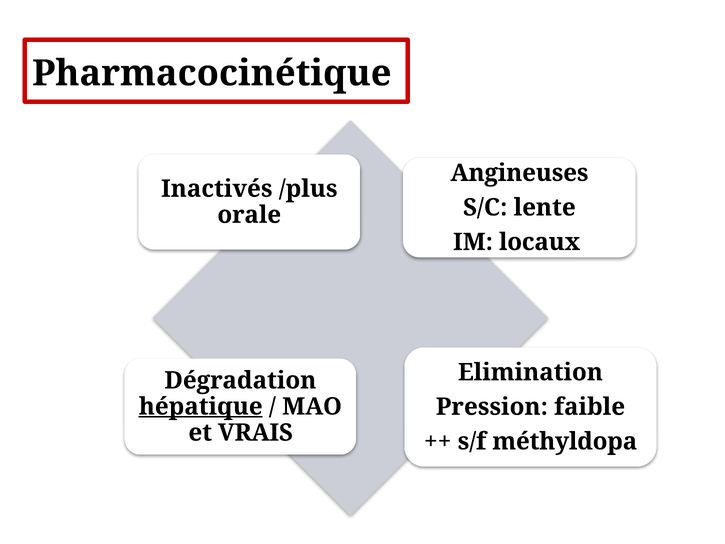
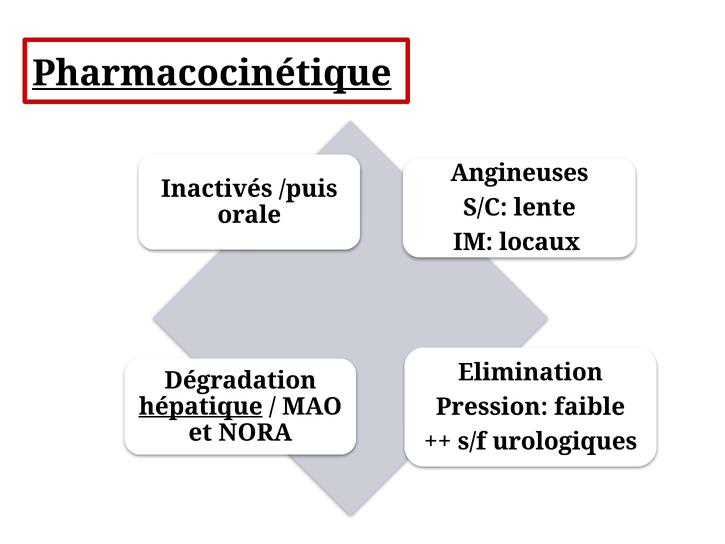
Pharmacocinétique underline: none -> present
/plus: /plus -> /puis
VRAIS: VRAIS -> NORA
méthyldopa: méthyldopa -> urologiques
